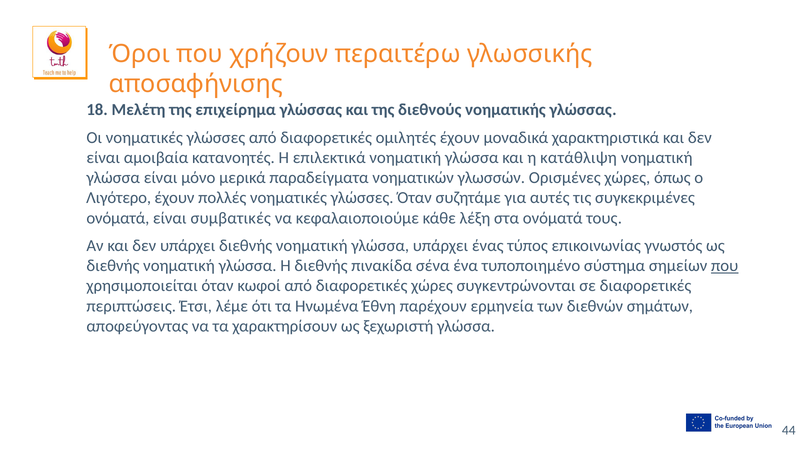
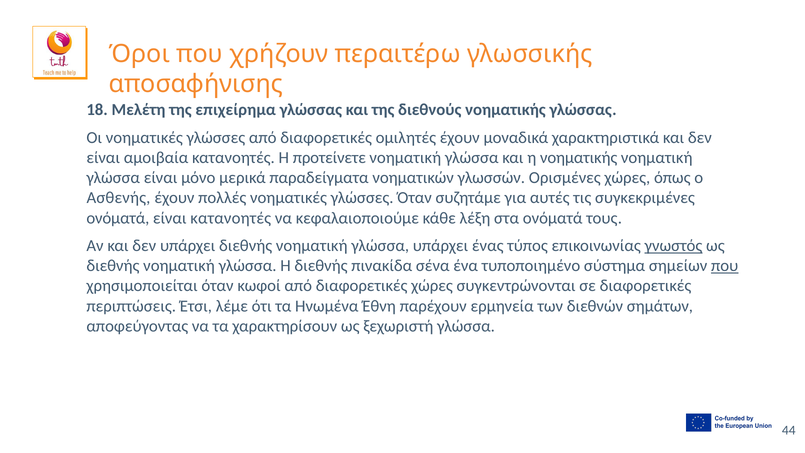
επιλεκτικά: επιλεκτικά -> προτείνετε
η κατάθλιψη: κατάθλιψη -> νοηματικής
Λιγότερο: Λιγότερο -> Ασθενής
είναι συμβατικές: συμβατικές -> κατανοητές
γνωστός underline: none -> present
